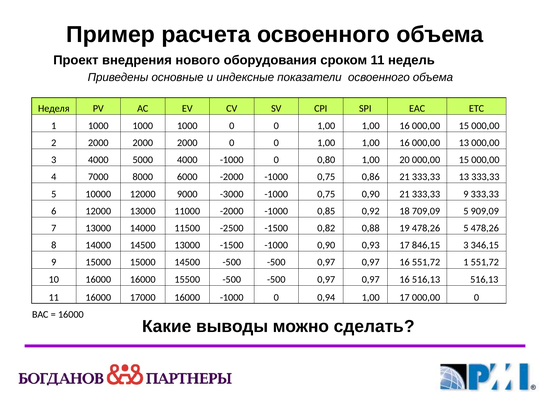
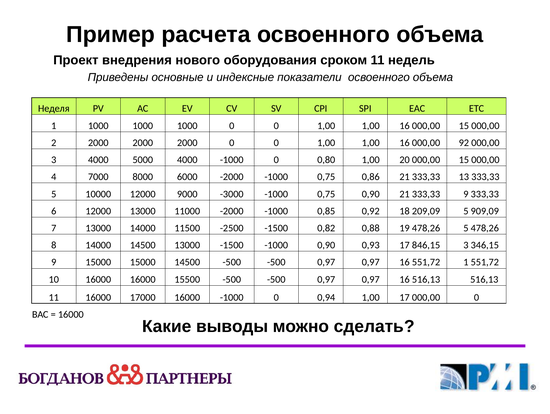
000,00 13: 13 -> 92
709,09: 709,09 -> 209,09
